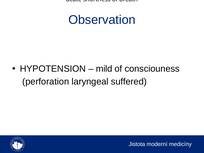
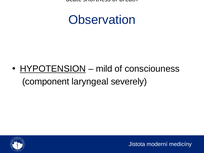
HYPOTENSION underline: none -> present
perforation: perforation -> component
suffered: suffered -> severely
